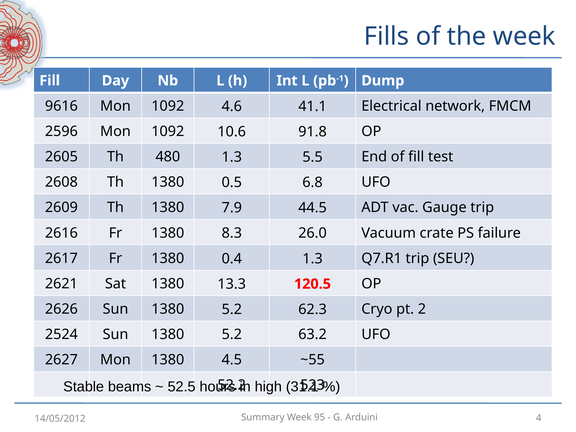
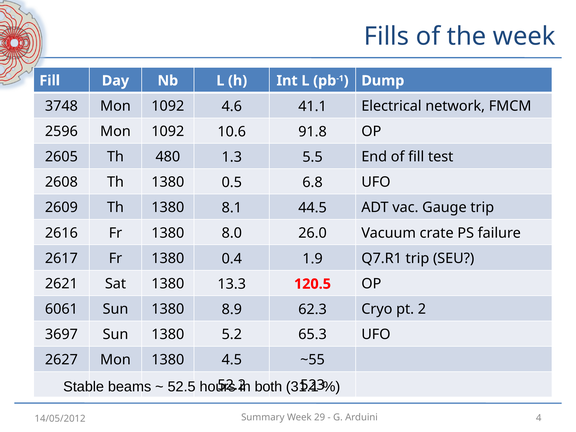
9616: 9616 -> 3748
7.9: 7.9 -> 8.1
8.3: 8.3 -> 8.0
0.4 1.3: 1.3 -> 1.9
2626: 2626 -> 6061
5.2 at (232, 309): 5.2 -> 8.9
2524: 2524 -> 3697
63.2: 63.2 -> 65.3
high: high -> both
95: 95 -> 29
